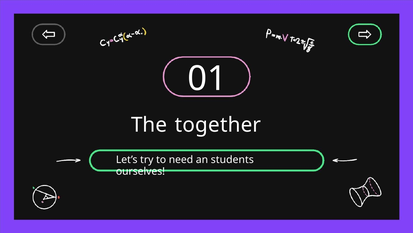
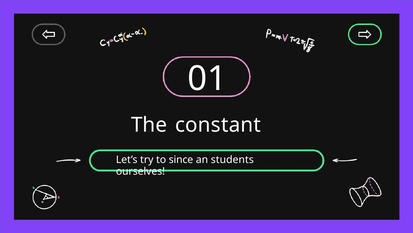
together: together -> constant
need: need -> since
